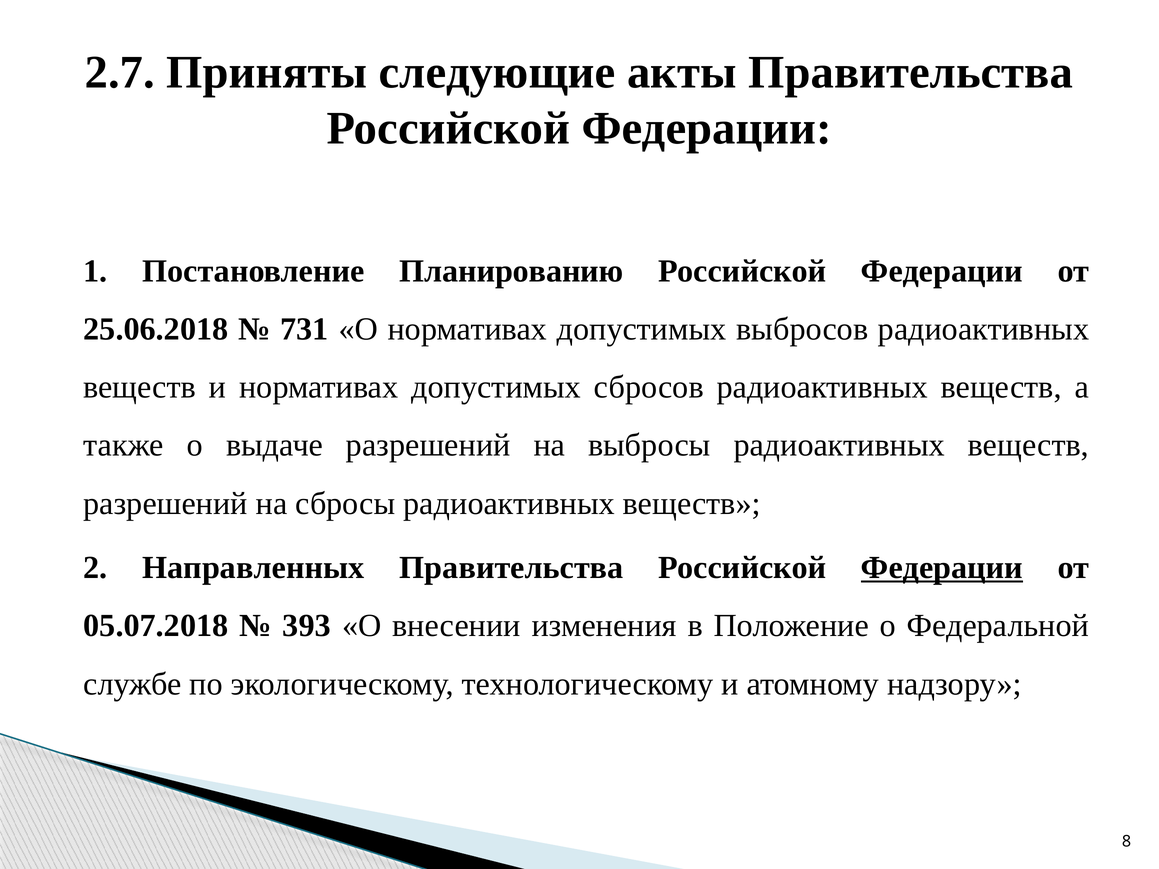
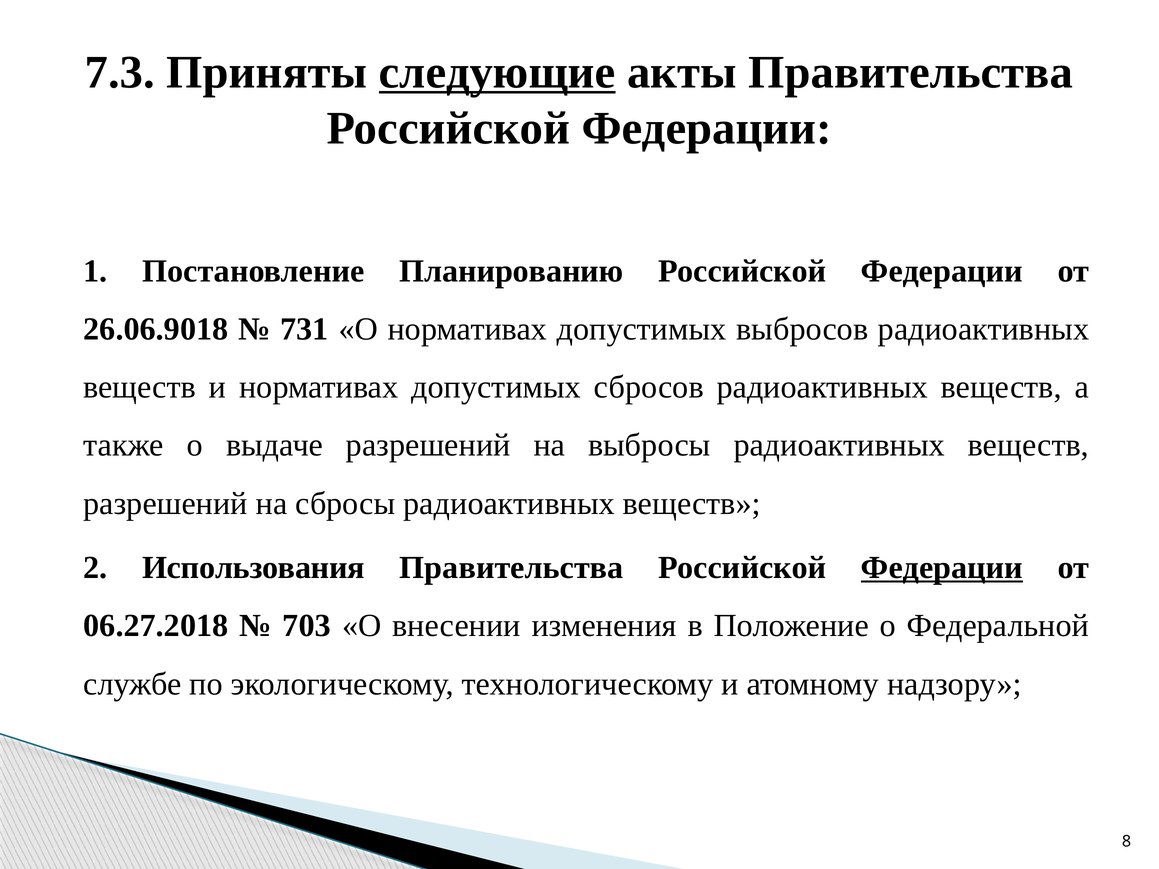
2.7: 2.7 -> 7.3
следующие underline: none -> present
25.06.2018: 25.06.2018 -> 26.06.9018
Направленных: Направленных -> Использования
05.07.2018: 05.07.2018 -> 06.27.2018
393: 393 -> 703
